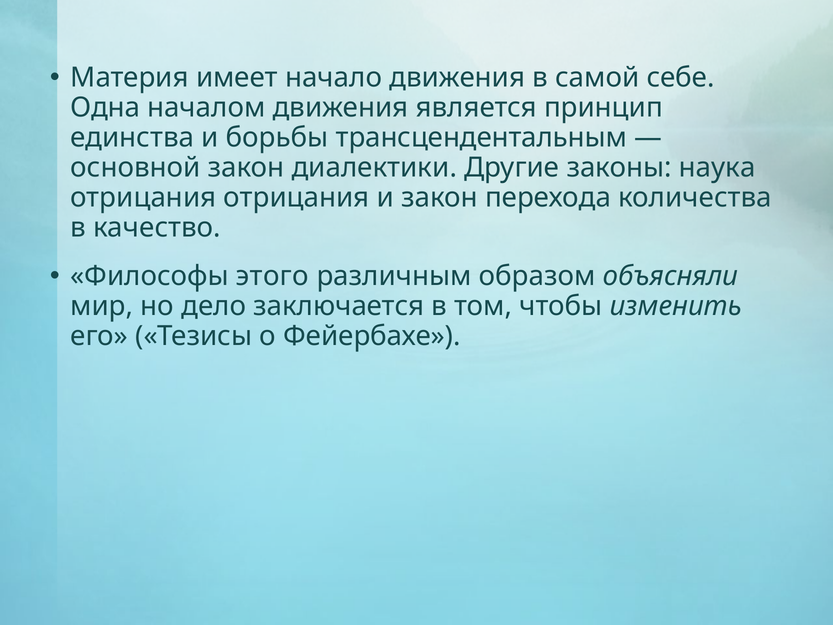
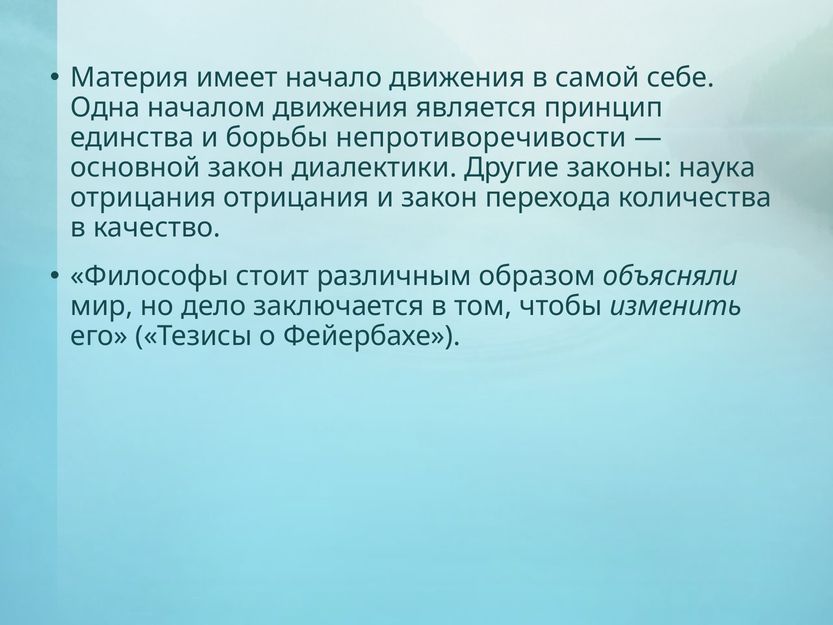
трансцендентальным: трансцендентальным -> непротиворечивости
этого: этого -> стоит
